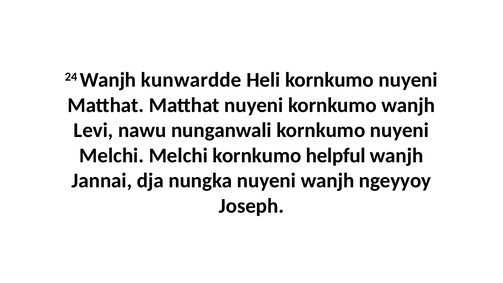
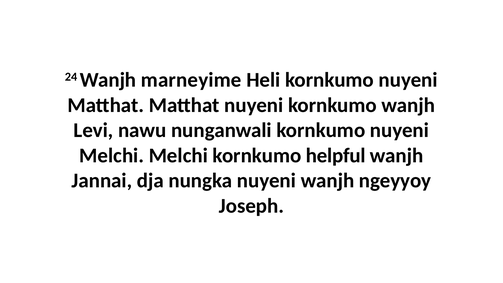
kunwardde: kunwardde -> marneyime
